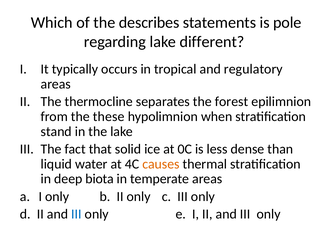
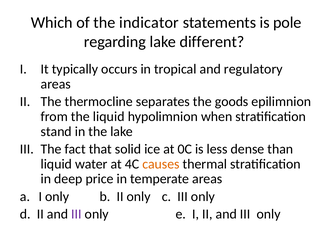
describes: describes -> indicator
forest: forest -> goods
the these: these -> liquid
biota: biota -> price
III at (76, 214) colour: blue -> purple
